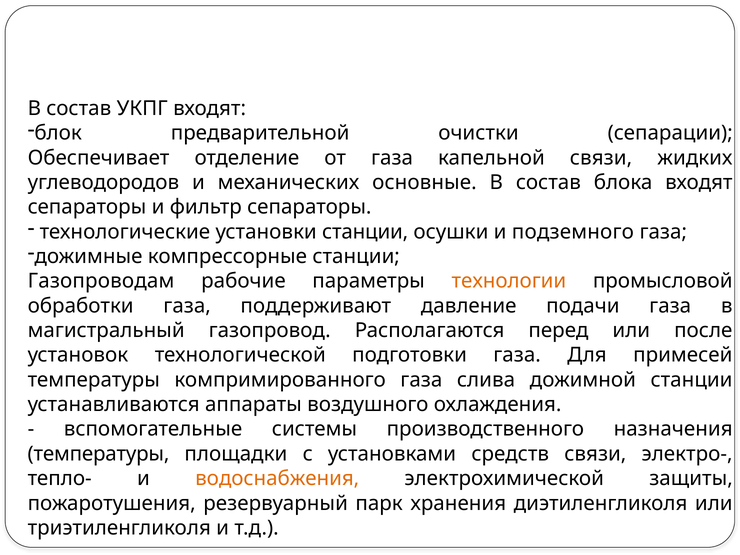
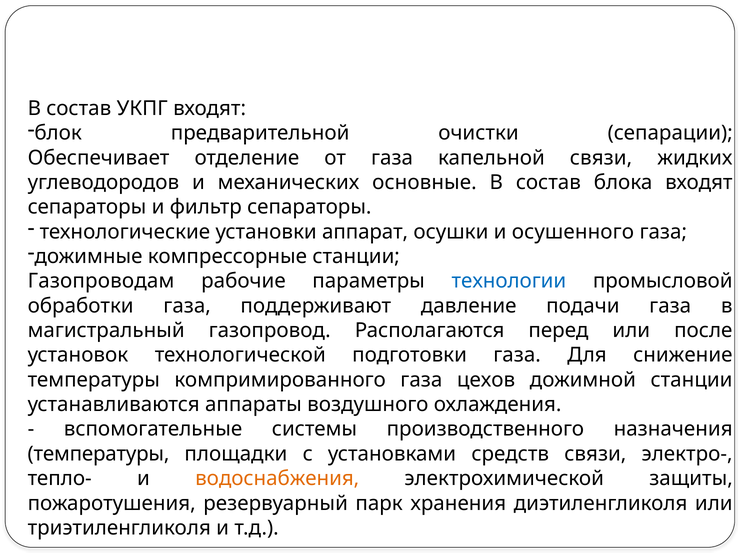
установки станции: станции -> аппарат
подземного: подземного -> осушенного
технологии colour: orange -> blue
примесей: примесей -> снижение
слива: слива -> цехов
